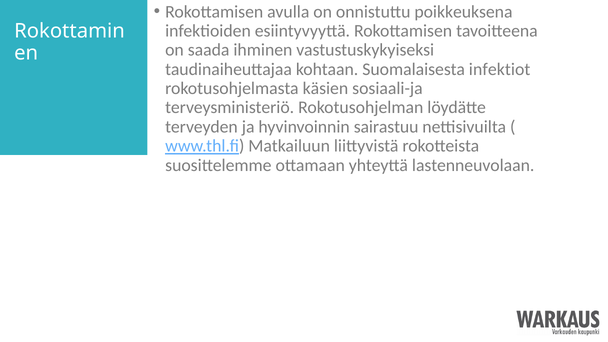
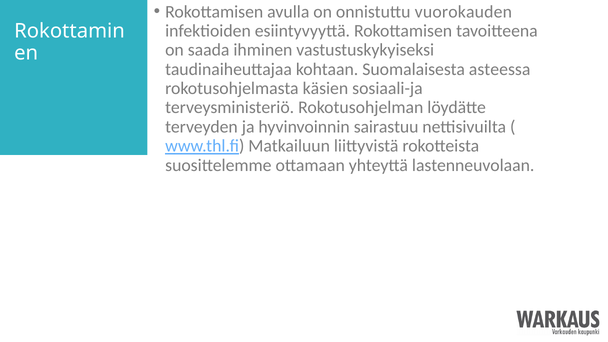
poikkeuksena: poikkeuksena -> vuorokauden
infektiot: infektiot -> asteessa
